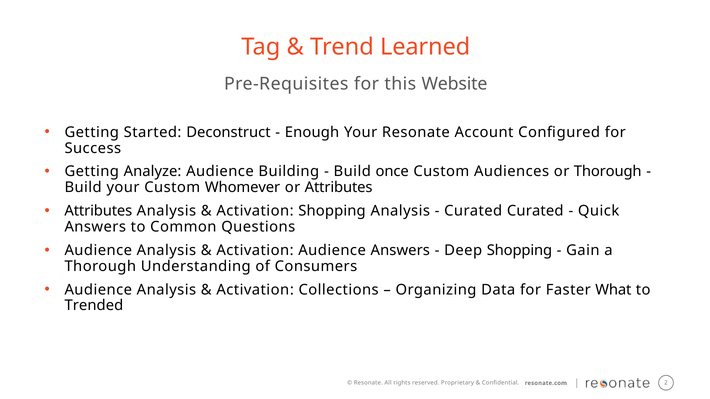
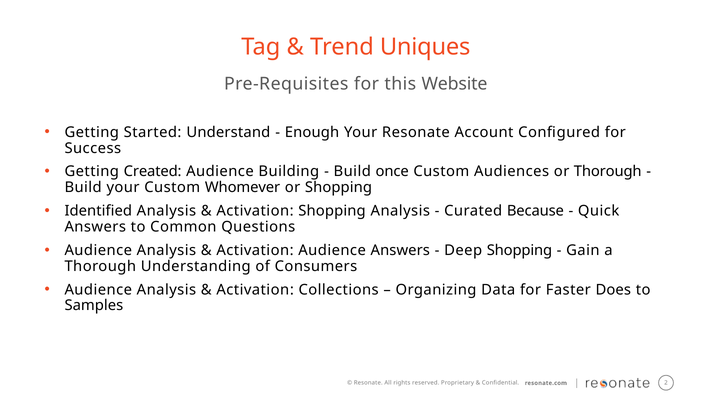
Learned: Learned -> Uniques
Deconstruct: Deconstruct -> Understand
Analyze: Analyze -> Created
or Attributes: Attributes -> Shopping
Attributes at (98, 211): Attributes -> Identified
Curated Curated: Curated -> Because
What: What -> Does
Trended: Trended -> Samples
